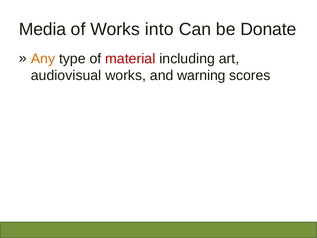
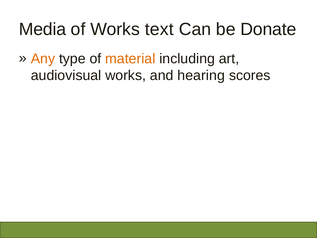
into: into -> text
material colour: red -> orange
warning: warning -> hearing
